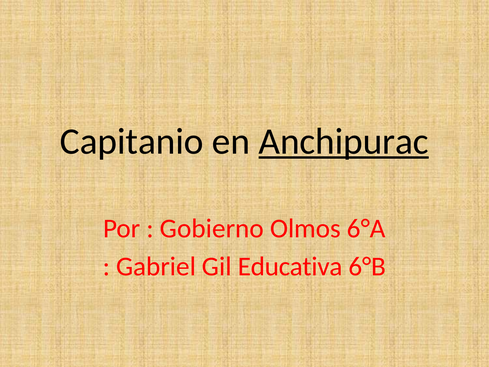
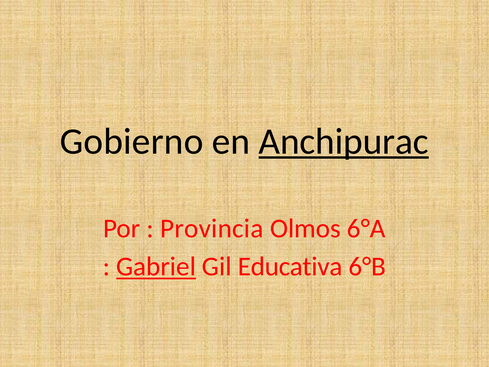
Capitanio: Capitanio -> Gobierno
Gobierno: Gobierno -> Provincia
Gabriel underline: none -> present
